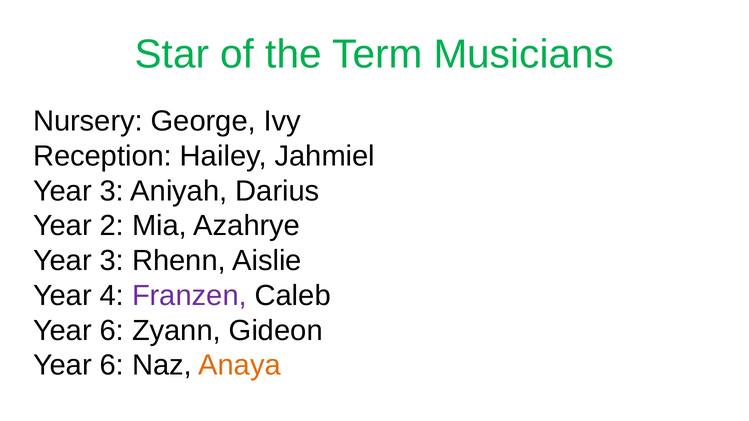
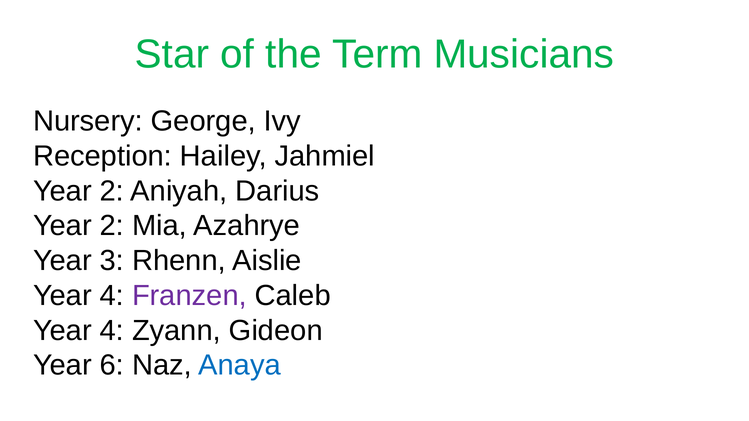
3 at (112, 191): 3 -> 2
6 at (112, 331): 6 -> 4
Anaya colour: orange -> blue
